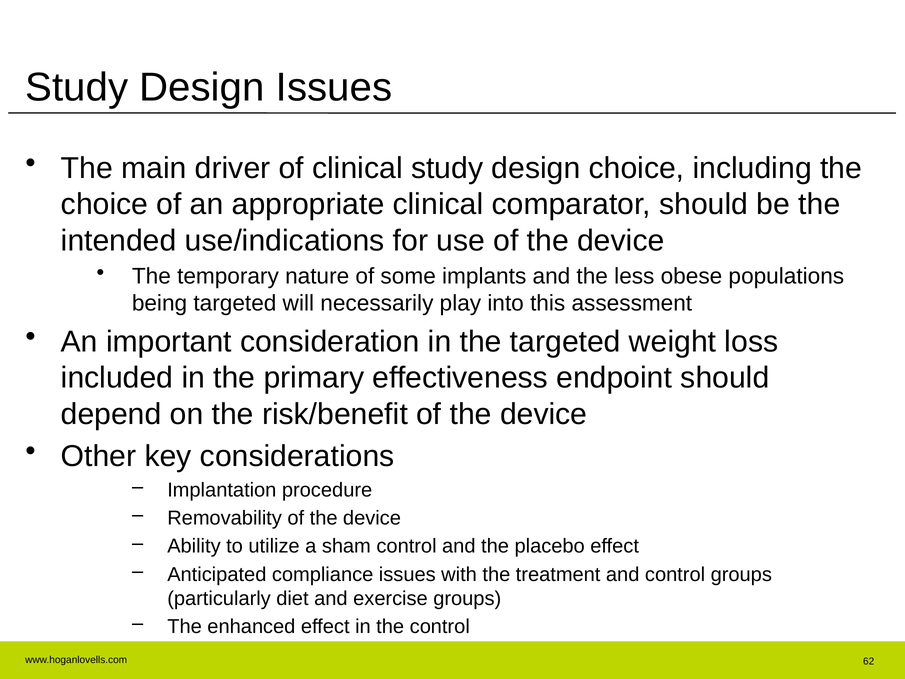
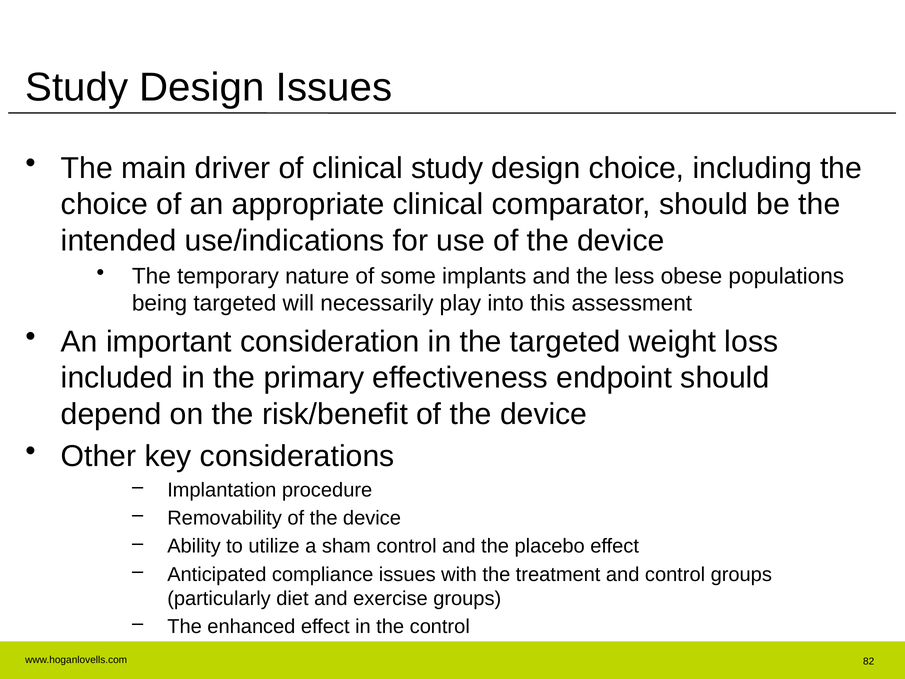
62: 62 -> 82
